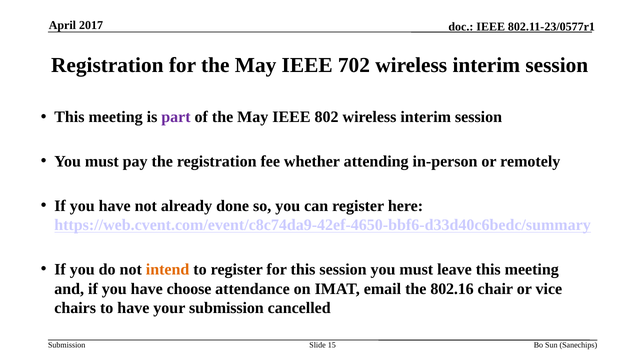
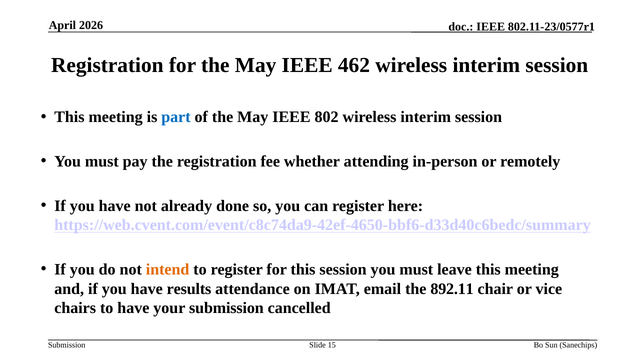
2017: 2017 -> 2026
702: 702 -> 462
part colour: purple -> blue
choose: choose -> results
802.16: 802.16 -> 892.11
